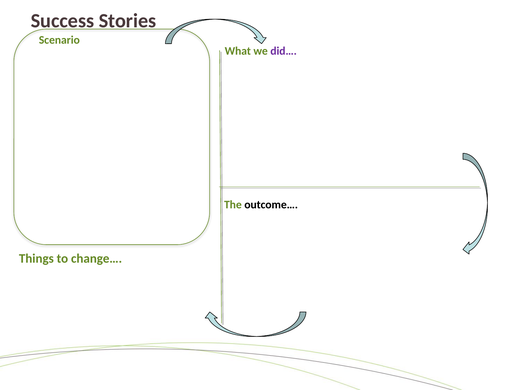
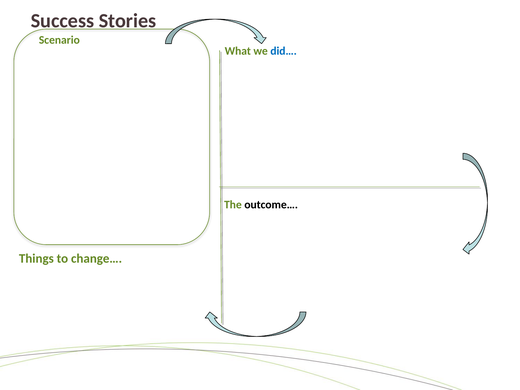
did… colour: purple -> blue
